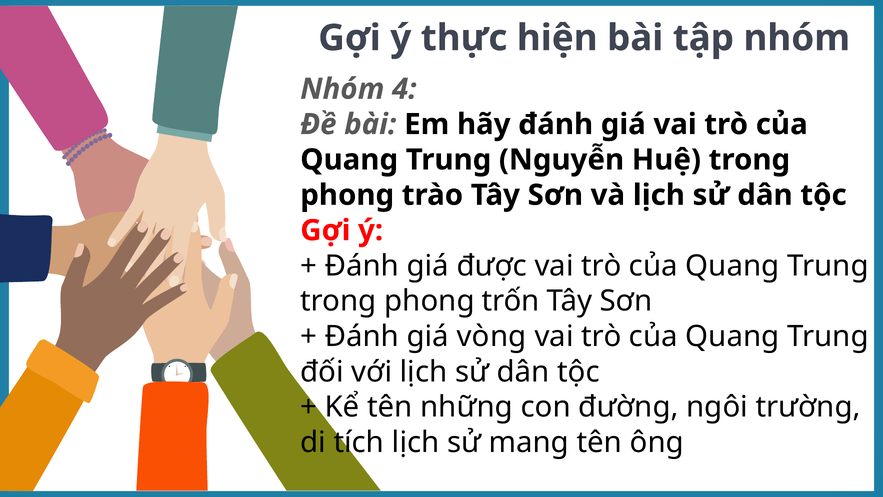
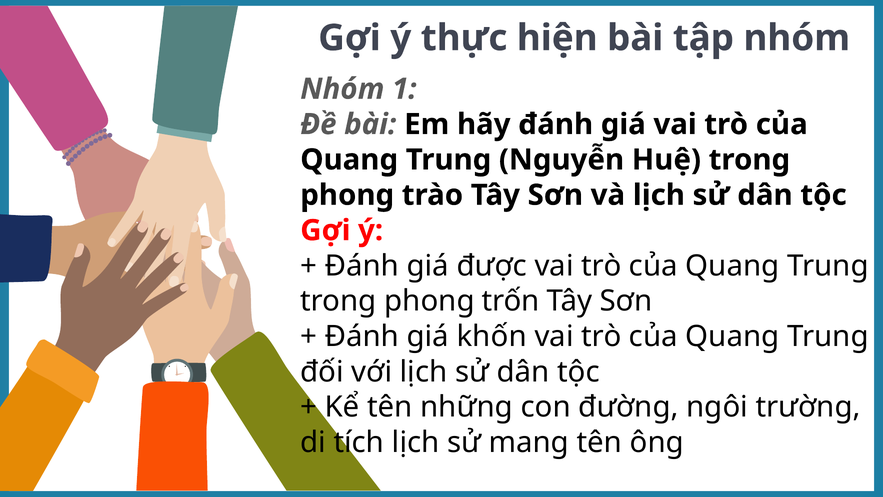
4: 4 -> 1
vòng: vòng -> khốn
